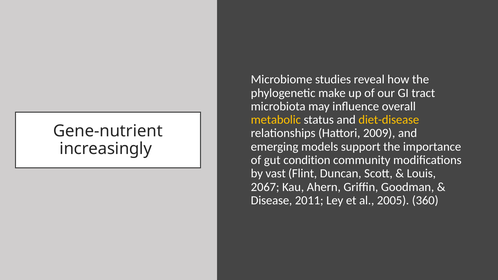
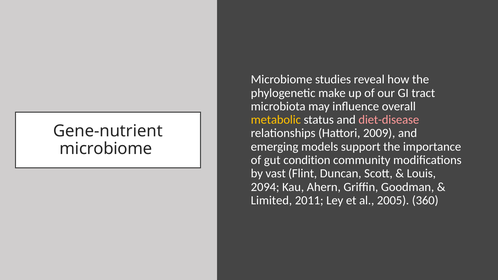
diet-disease colour: yellow -> pink
increasingly at (106, 149): increasingly -> microbiome
2067: 2067 -> 2094
Disease: Disease -> Limited
